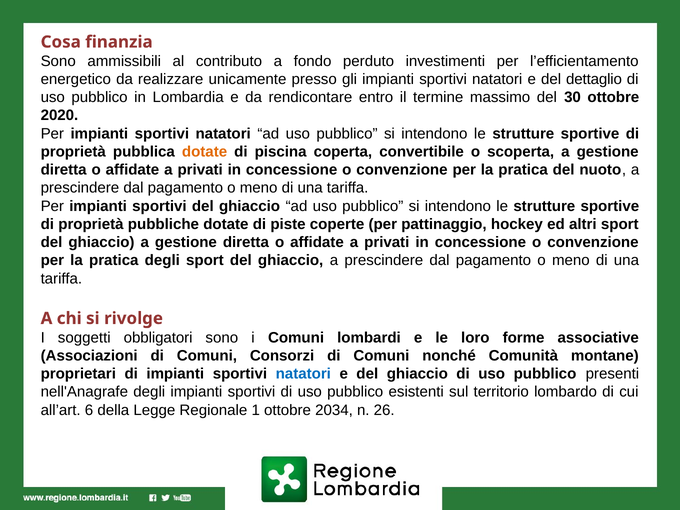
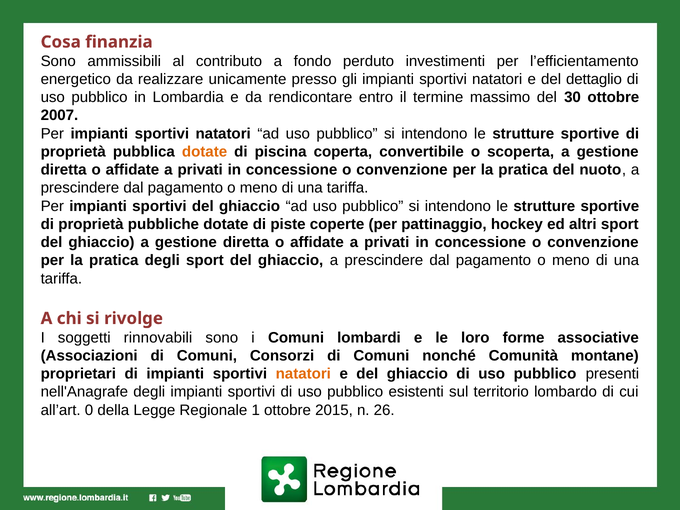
2020: 2020 -> 2007
obbligatori: obbligatori -> rinnovabili
natatori at (303, 374) colour: blue -> orange
6: 6 -> 0
2034: 2034 -> 2015
